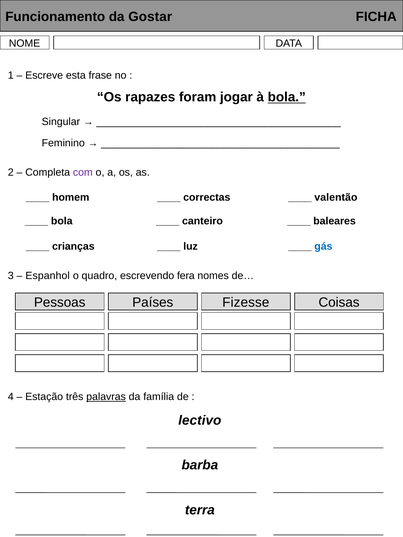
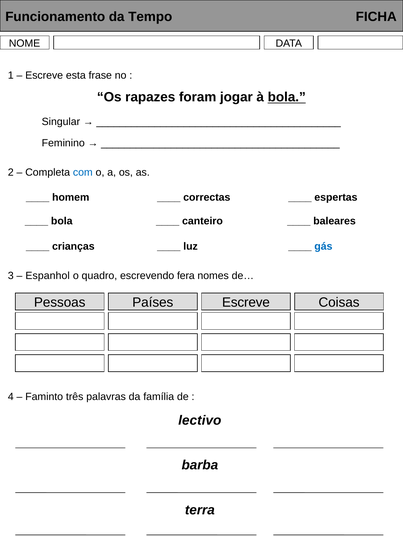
Gostar: Gostar -> Tempo
com colour: purple -> blue
valentão: valentão -> espertas
Países Fizesse: Fizesse -> Escreve
Estação: Estação -> Faminto
palavras underline: present -> none
